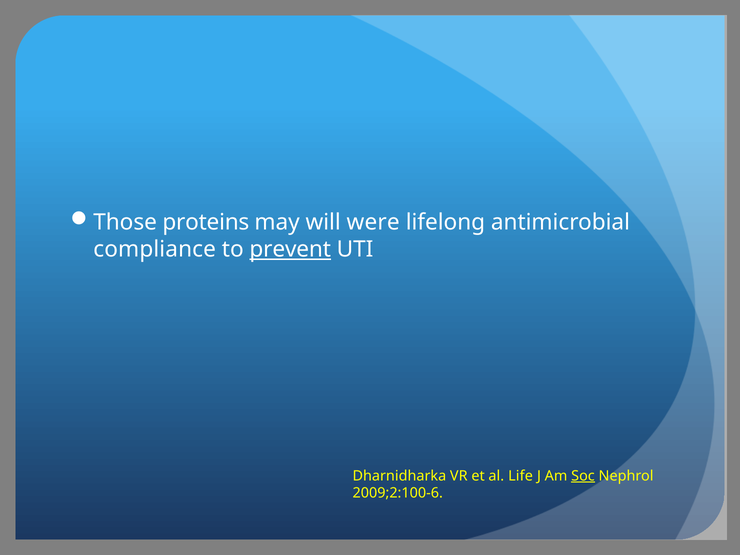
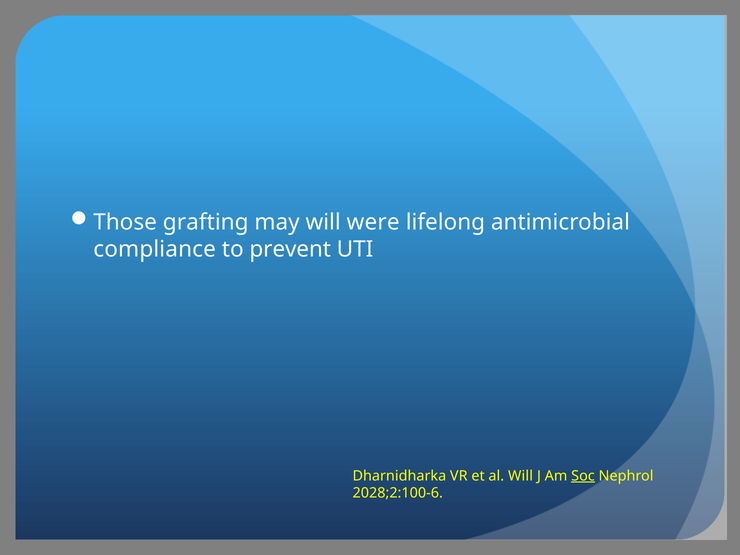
proteins: proteins -> grafting
prevent underline: present -> none
al Life: Life -> Will
2009;2:100-6: 2009;2:100-6 -> 2028;2:100-6
